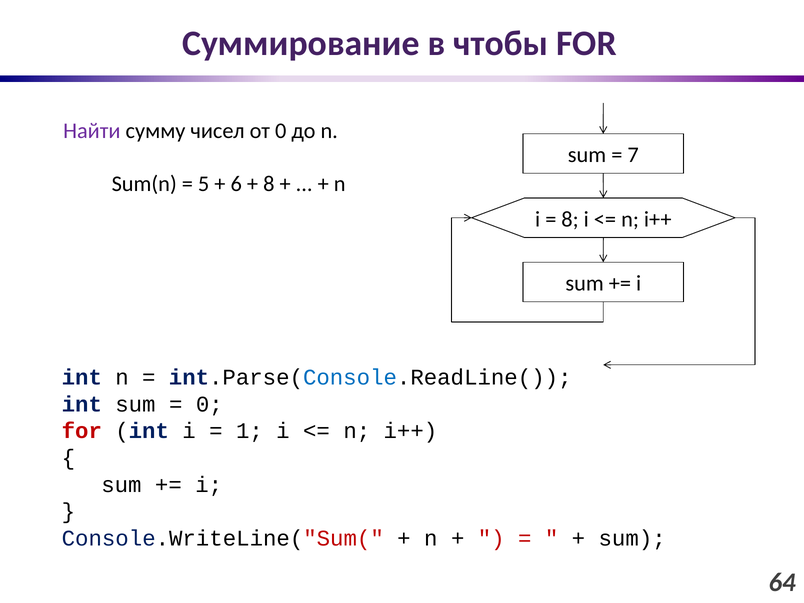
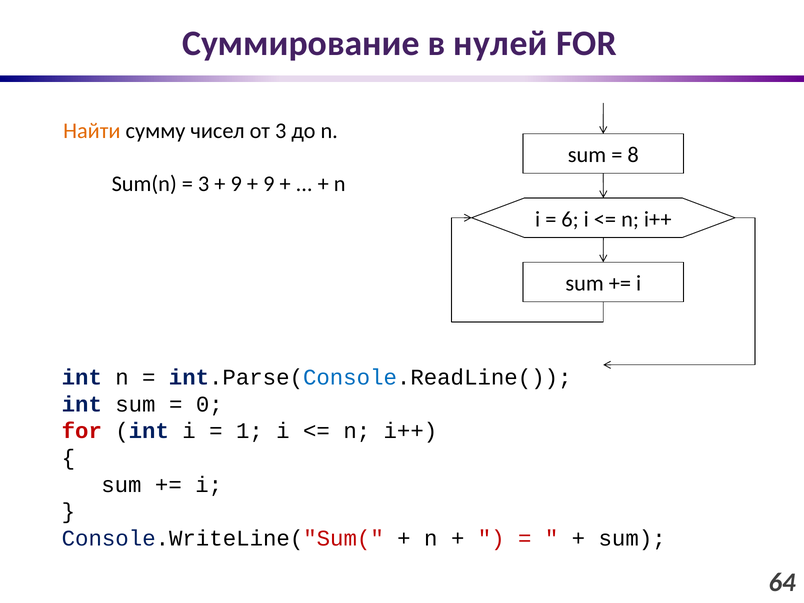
чтобы: чтобы -> нулей
Найти colour: purple -> orange
от 0: 0 -> 3
7: 7 -> 8
5 at (204, 184): 5 -> 3
6 at (236, 184): 6 -> 9
8 at (269, 184): 8 -> 9
8 at (570, 219): 8 -> 6
